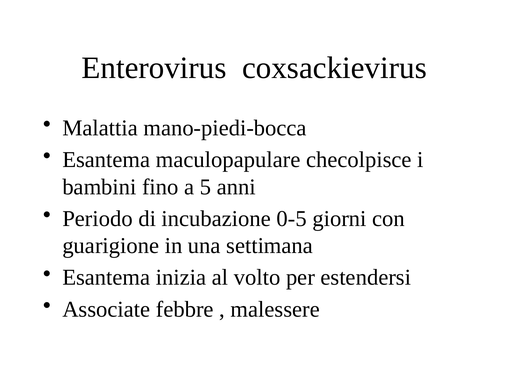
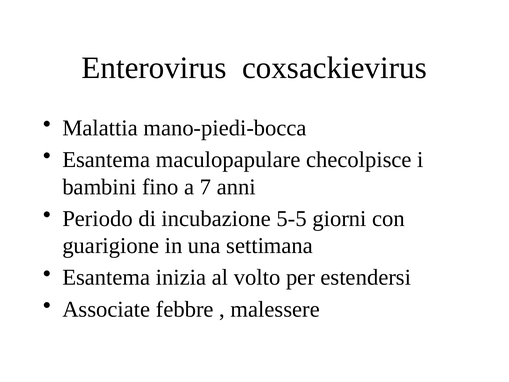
5: 5 -> 7
0-5: 0-5 -> 5-5
